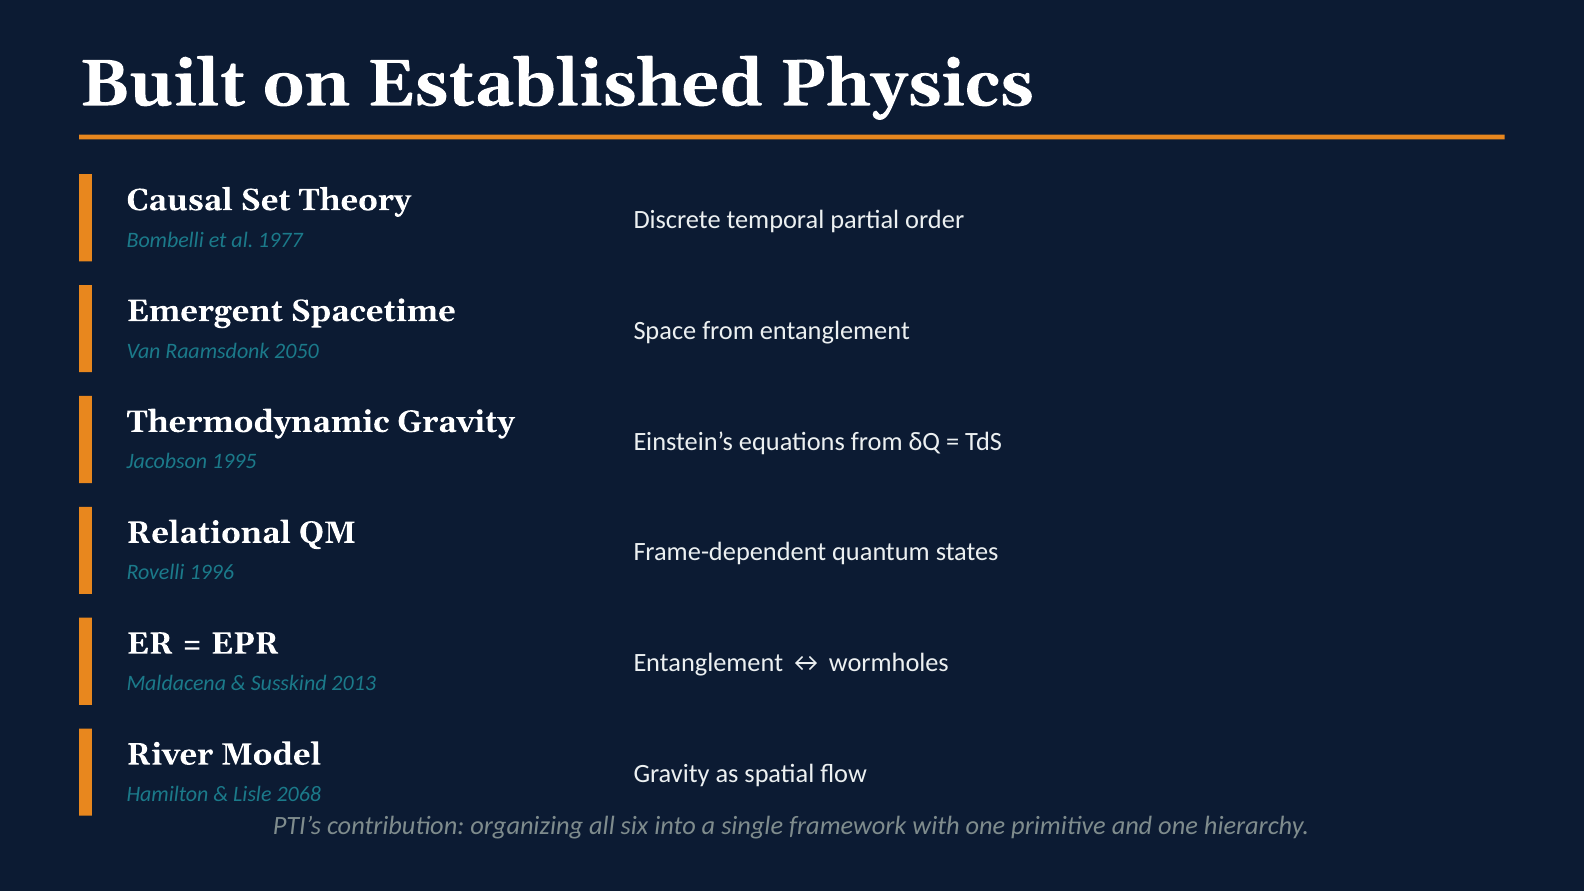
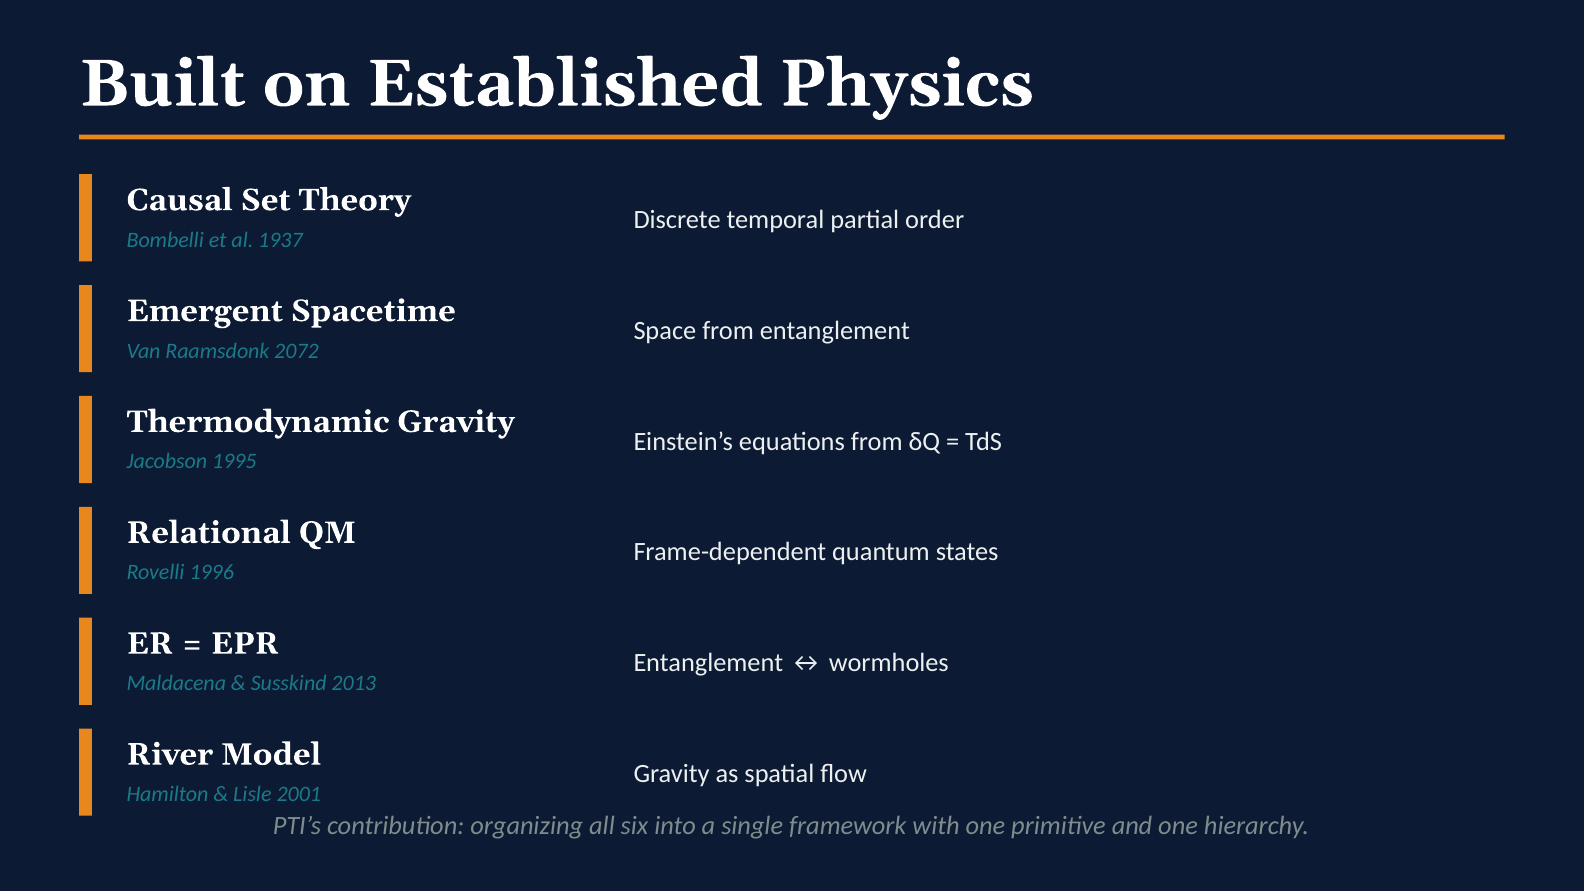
1977: 1977 -> 1937
2050: 2050 -> 2072
2068: 2068 -> 2001
